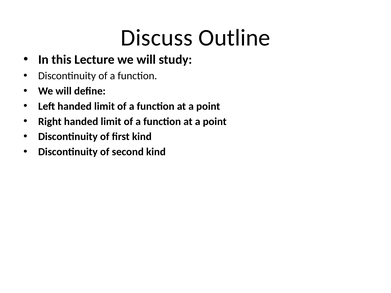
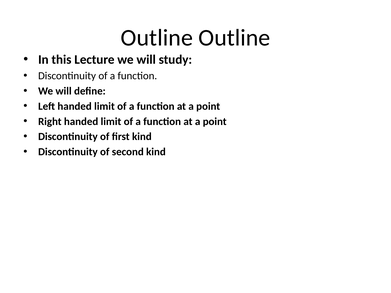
Discuss at (157, 38): Discuss -> Outline
